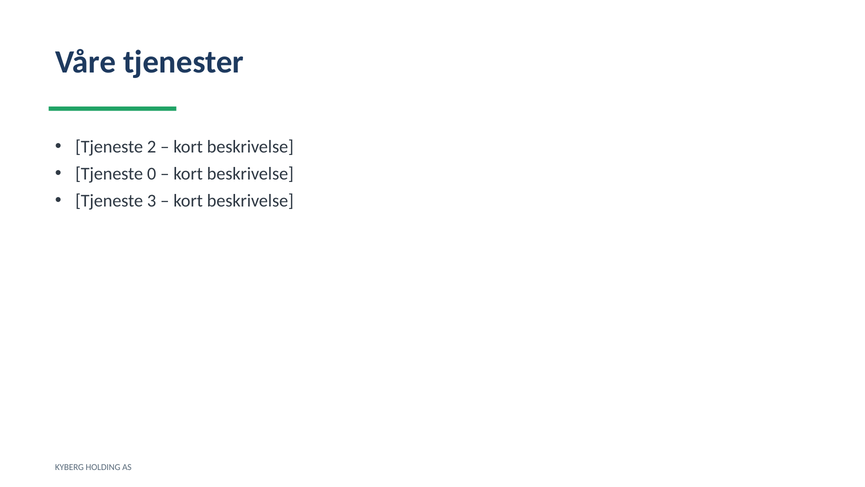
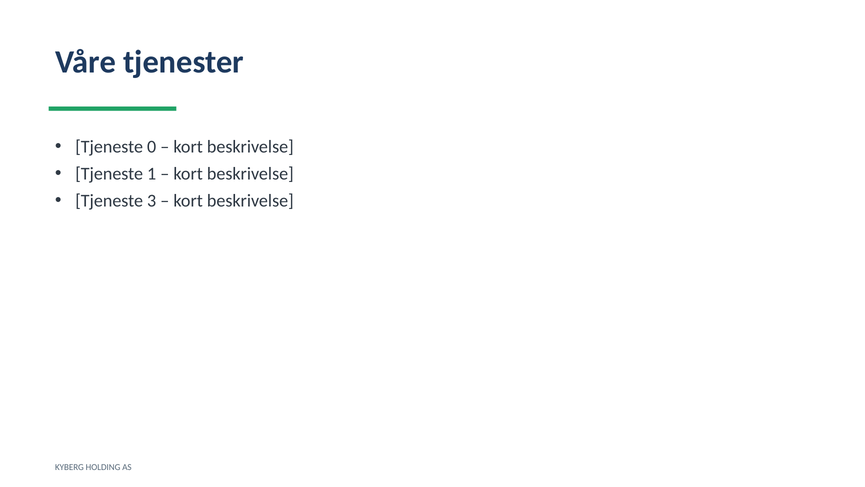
2: 2 -> 0
0: 0 -> 1
